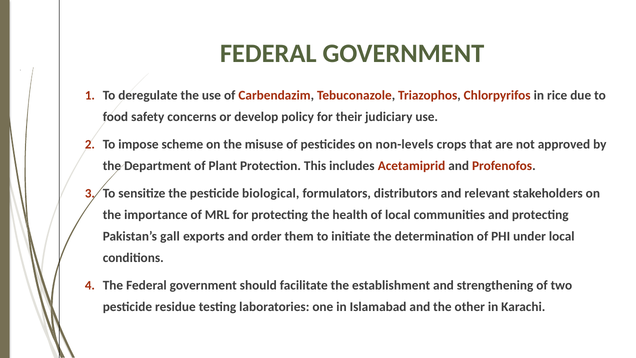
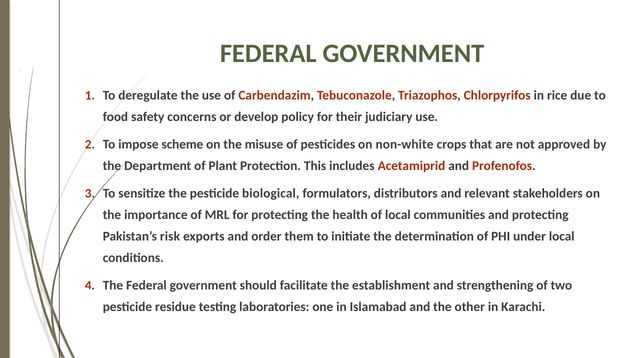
non-levels: non-levels -> non-white
gall: gall -> risk
